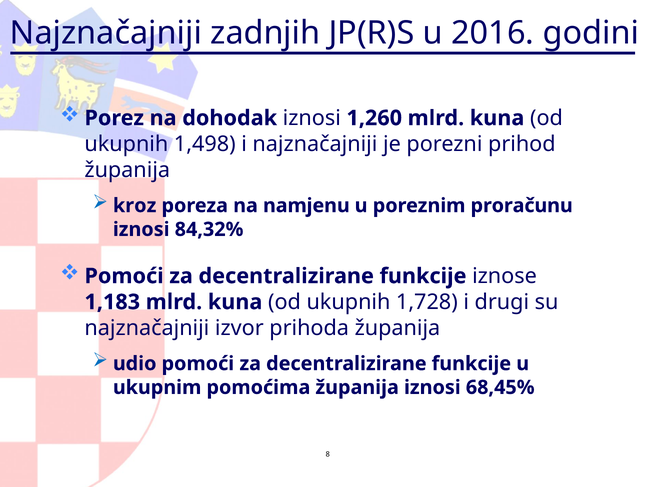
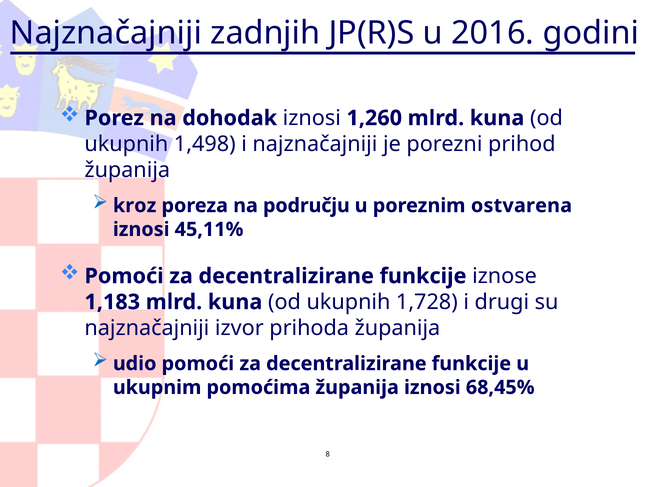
namjenu: namjenu -> području
proračunu: proračunu -> ostvarena
84,32%: 84,32% -> 45,11%
